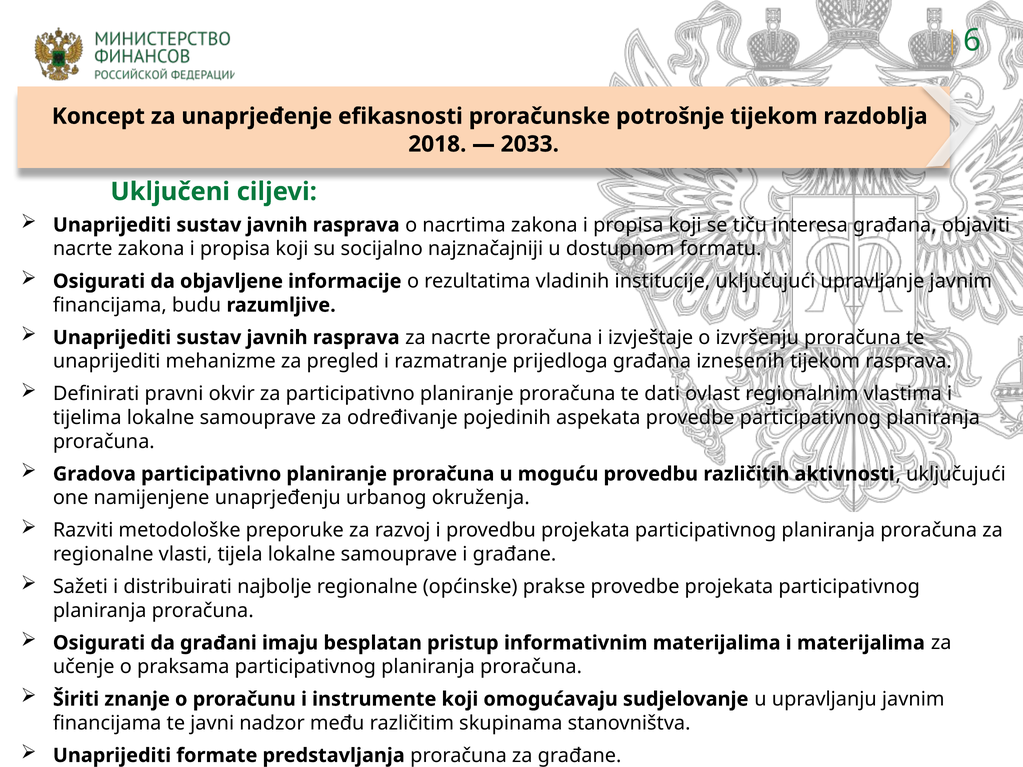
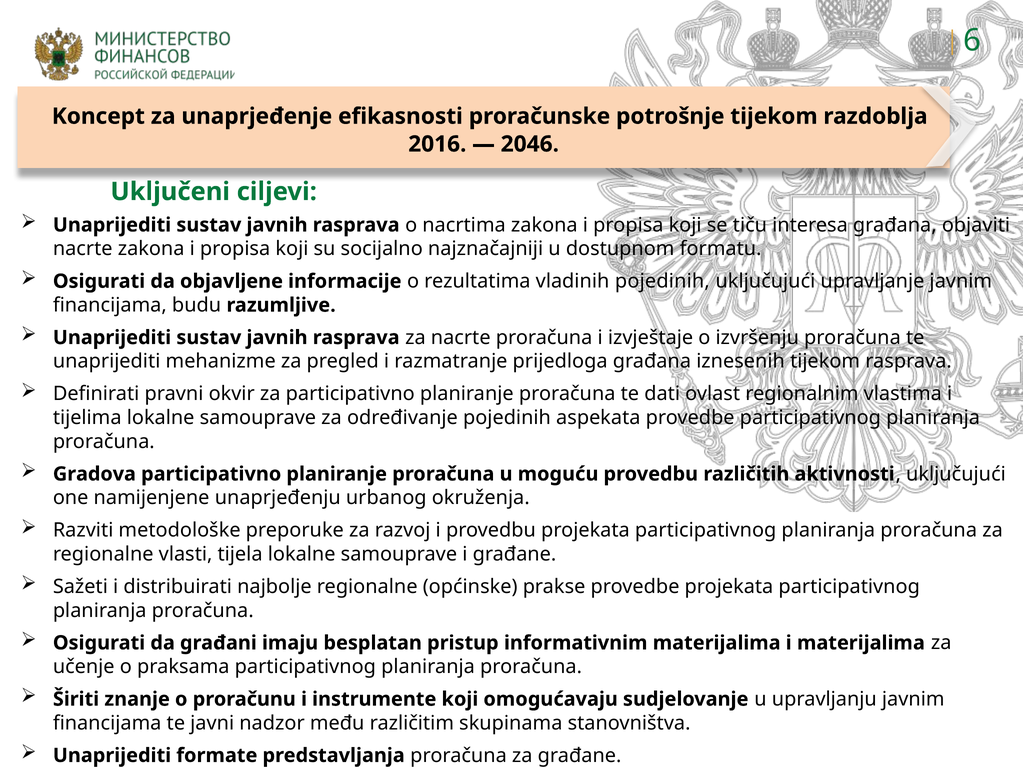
2018: 2018 -> 2016
2033: 2033 -> 2046
vladinih institucije: institucije -> pojedinih
